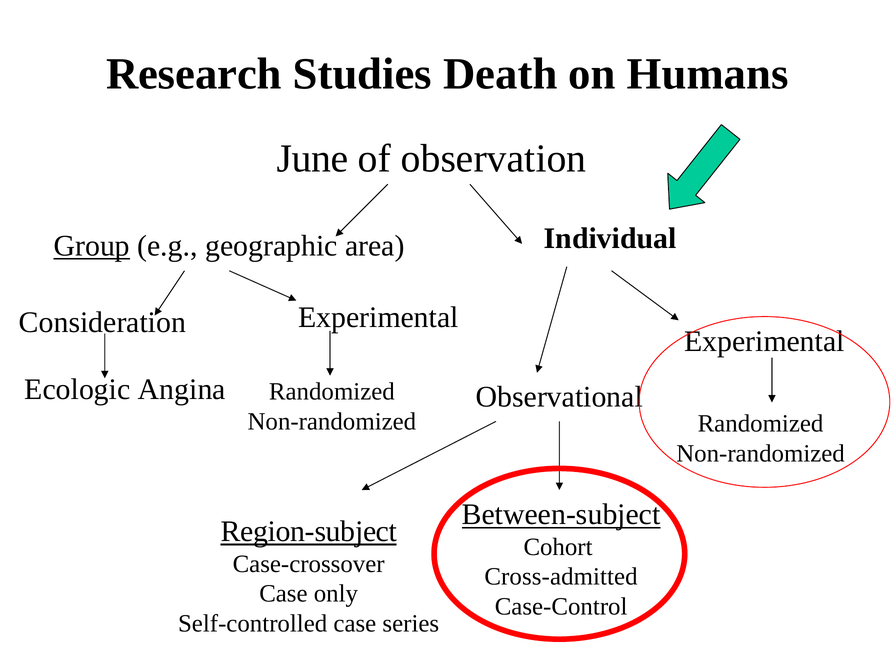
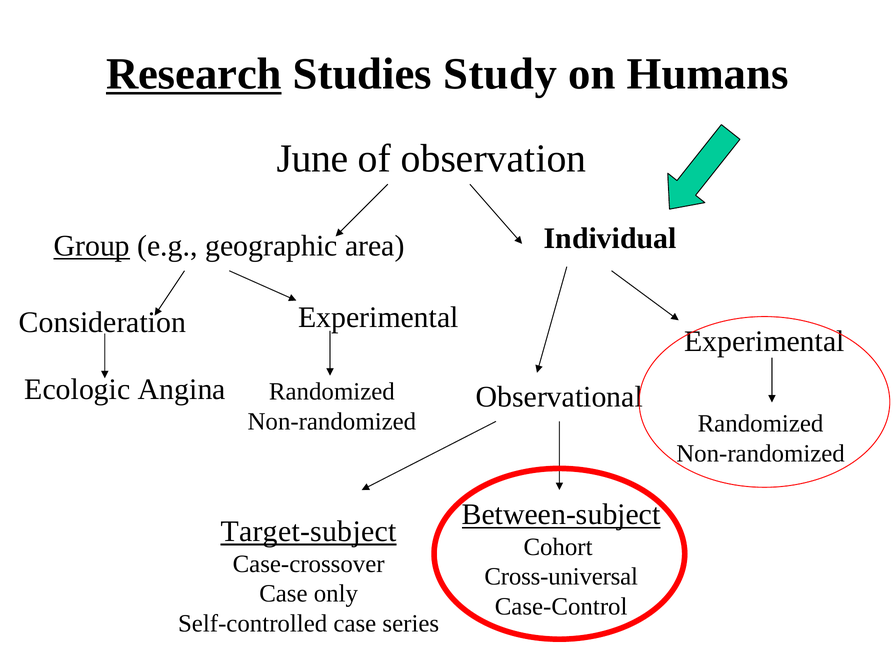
Research underline: none -> present
Death: Death -> Study
Region-subject: Region-subject -> Target-subject
Cross-admitted: Cross-admitted -> Cross-universal
